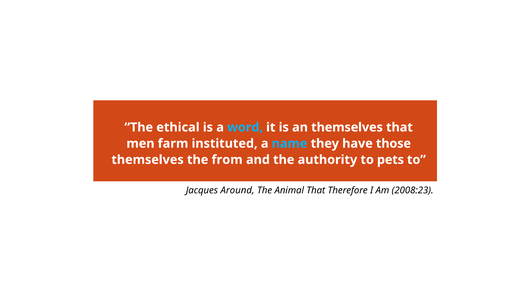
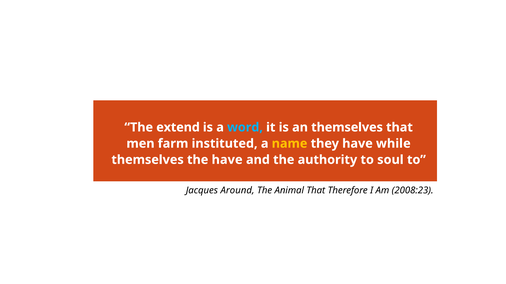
ethical: ethical -> extend
name colour: light blue -> yellow
those: those -> while
the from: from -> have
pets: pets -> soul
